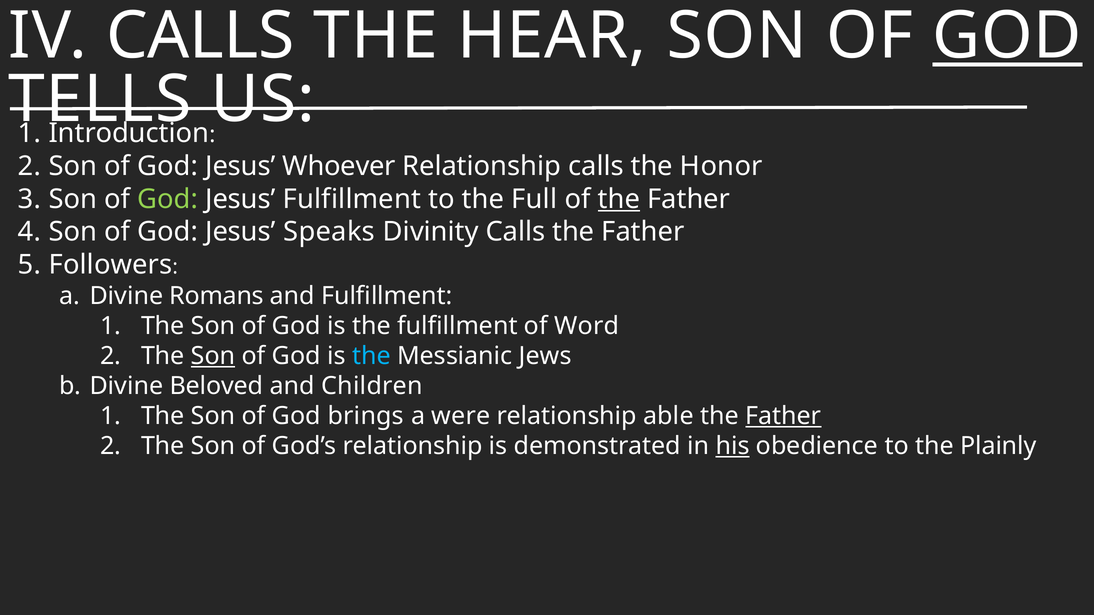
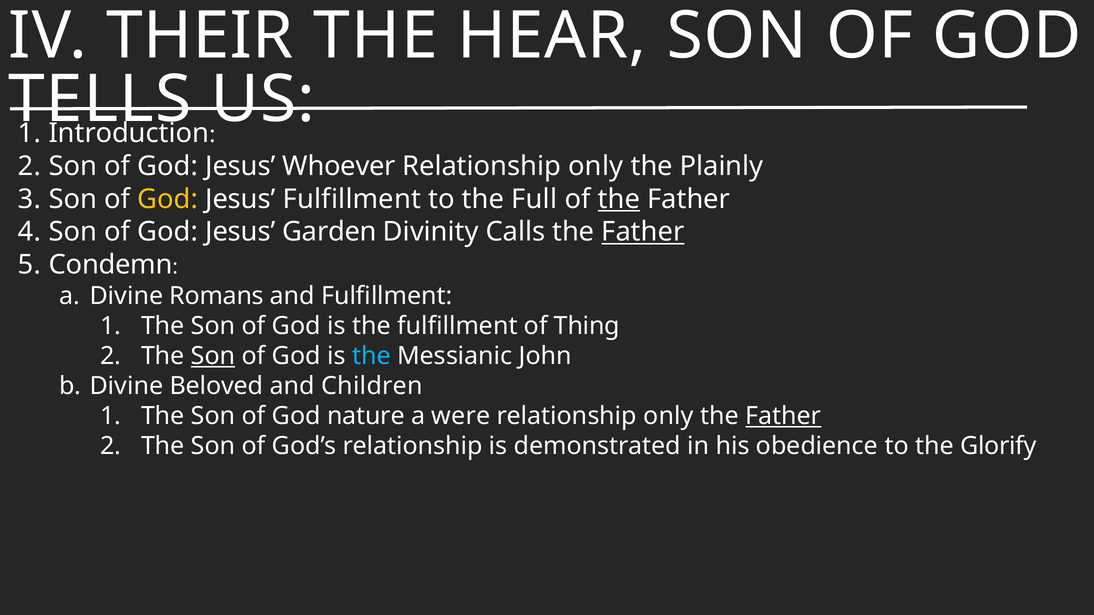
IV CALLS: CALLS -> THEIR
GOD at (1007, 36) underline: present -> none
calls at (596, 166): calls -> only
Honor: Honor -> Plainly
God at (168, 199) colour: light green -> yellow
Speaks: Speaks -> Garden
Father at (643, 232) underline: none -> present
Followers: Followers -> Condemn
Word: Word -> Thing
Jews: Jews -> John
brings: brings -> nature
able at (668, 416): able -> only
his underline: present -> none
Plainly: Plainly -> Glorify
